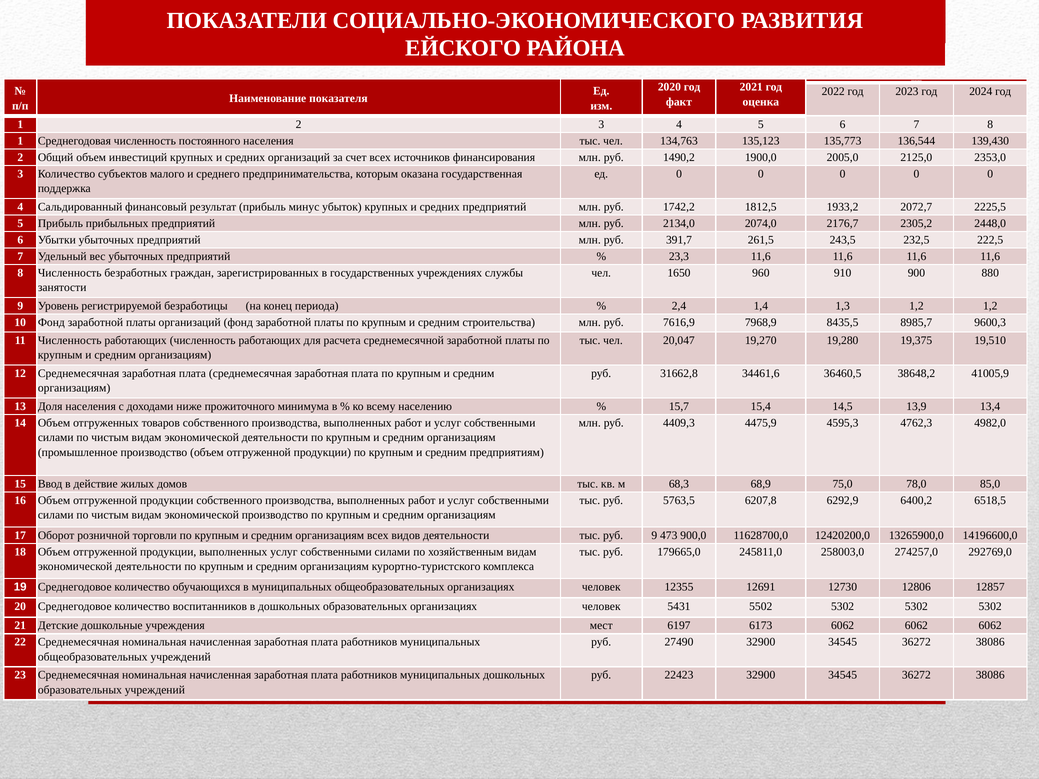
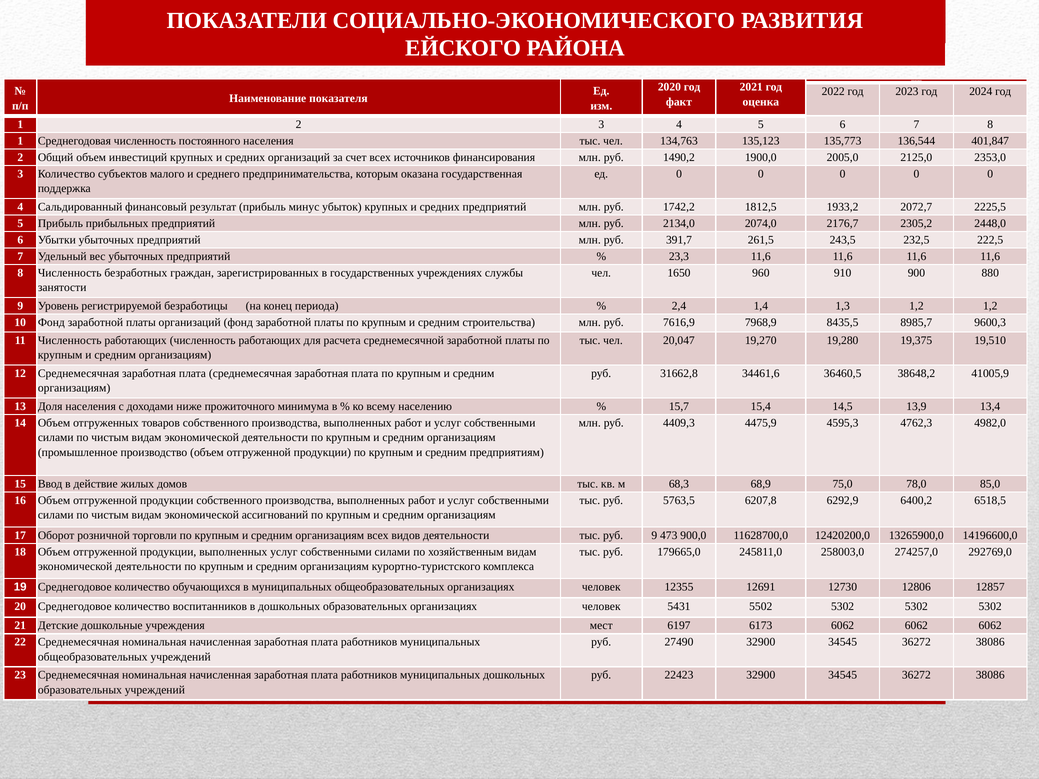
139,430: 139,430 -> 401,847
экономической производство: производство -> ассигнований
